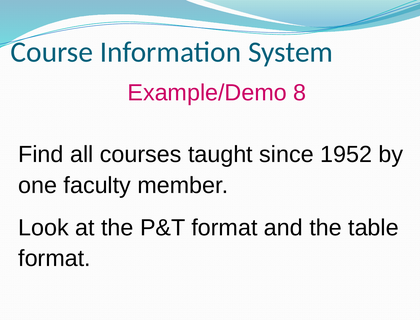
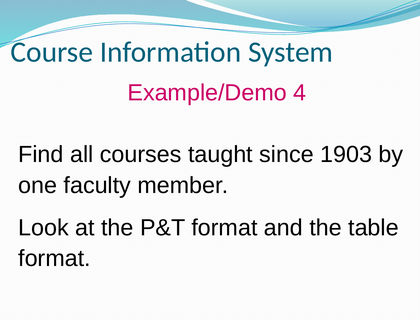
8: 8 -> 4
1952: 1952 -> 1903
